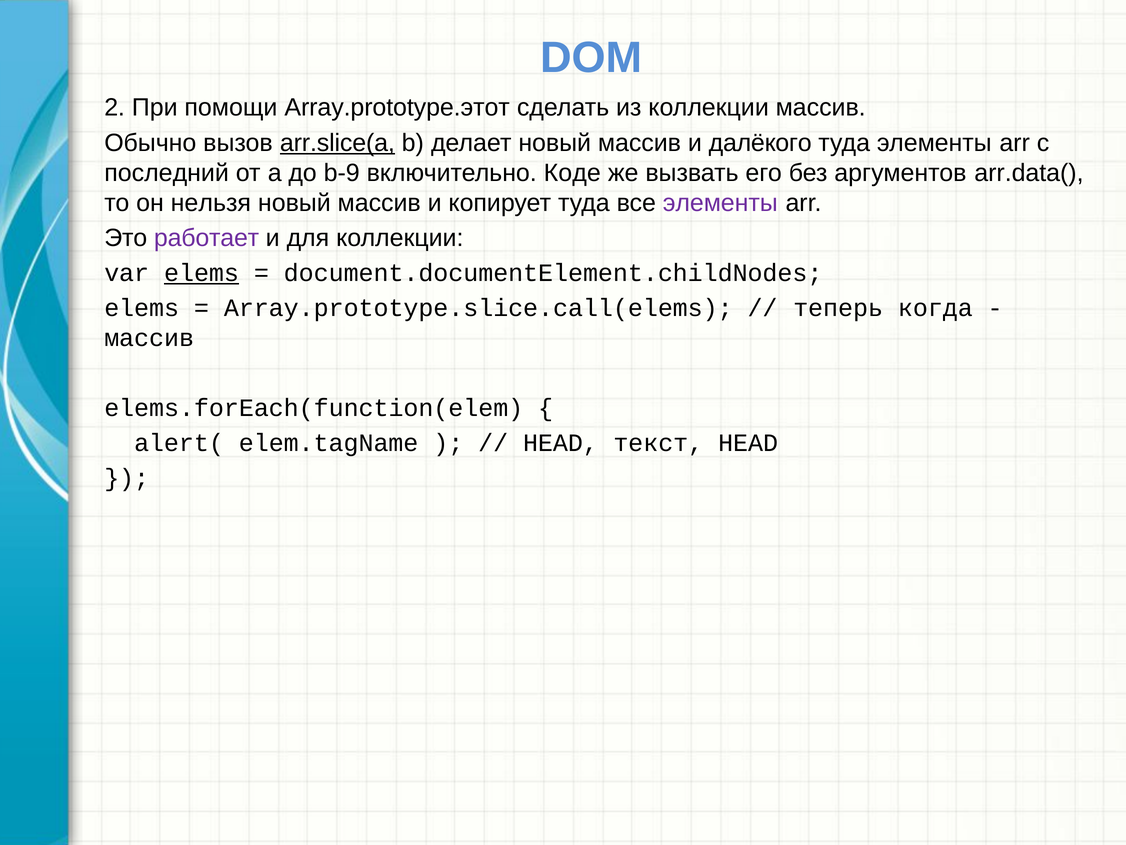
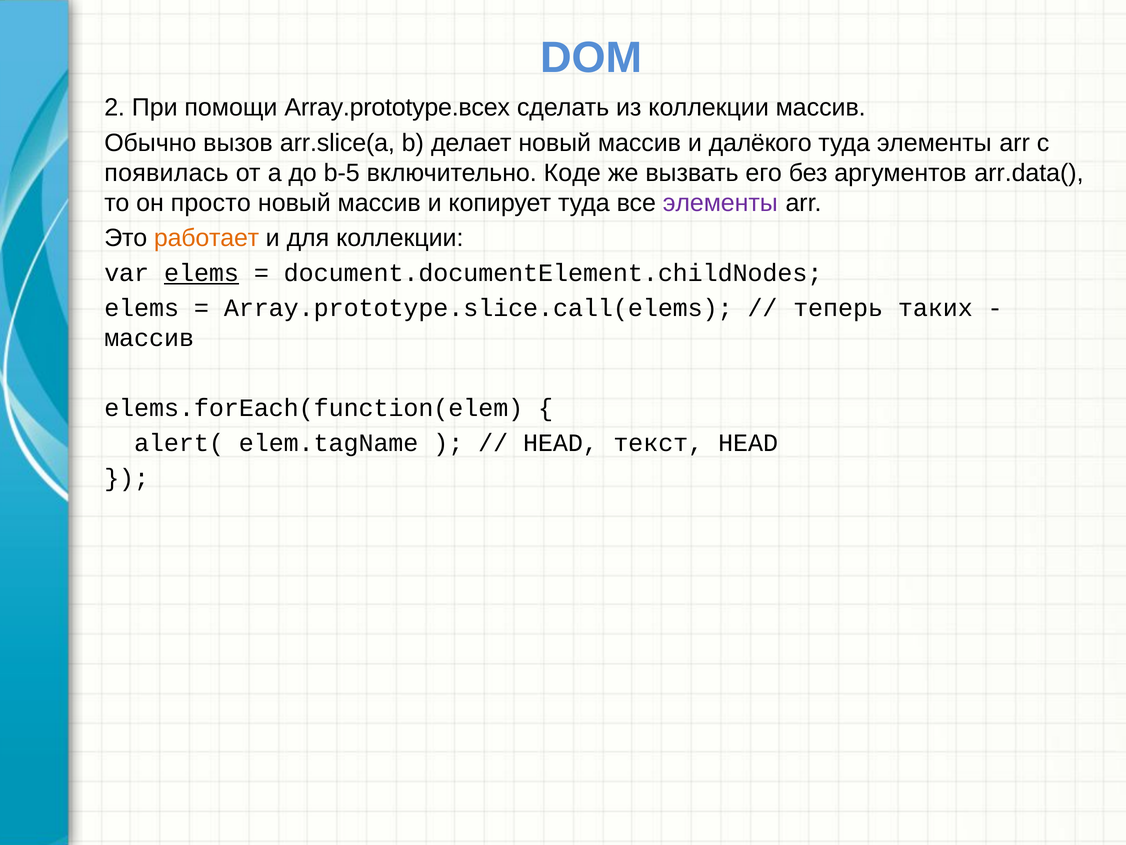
Array.prototype.этот: Array.prototype.этот -> Array.prototype.всех
arr.slice(a underline: present -> none
последний: последний -> появилась
b-9: b-9 -> b-5
нельзя: нельзя -> просто
работает colour: purple -> orange
когда: когда -> таких
